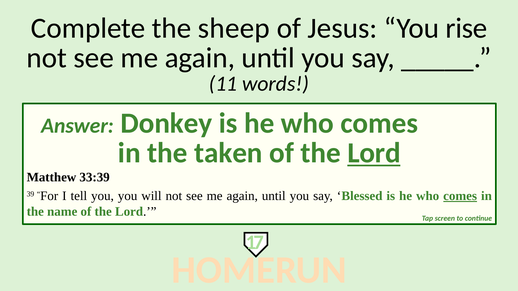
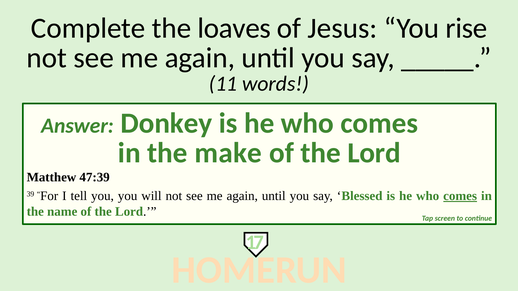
sheep: sheep -> loaves
taken: taken -> make
Lord at (374, 153) underline: present -> none
33:39: 33:39 -> 47:39
